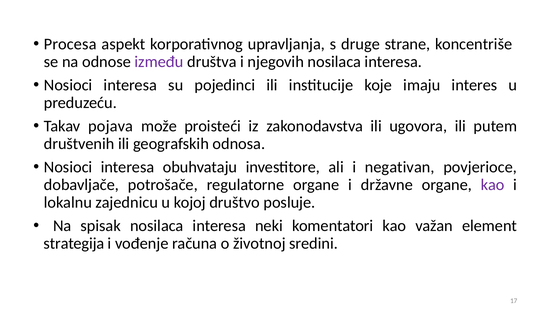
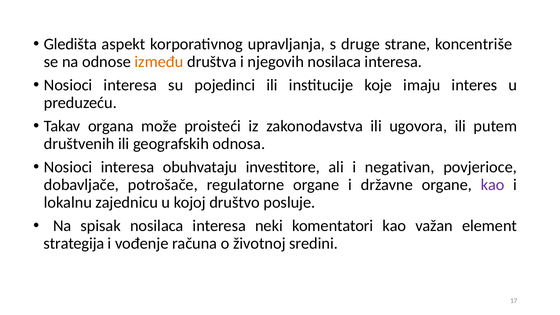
Procesa: Procesa -> Gledišta
između colour: purple -> orange
pojava: pojava -> organa
